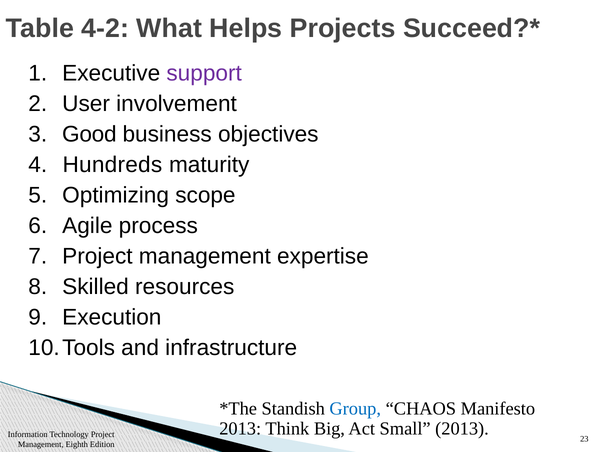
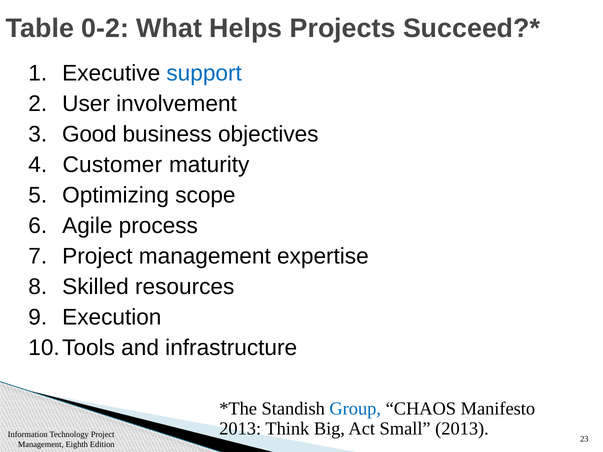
4-2: 4-2 -> 0-2
support colour: purple -> blue
Hundreds: Hundreds -> Customer
